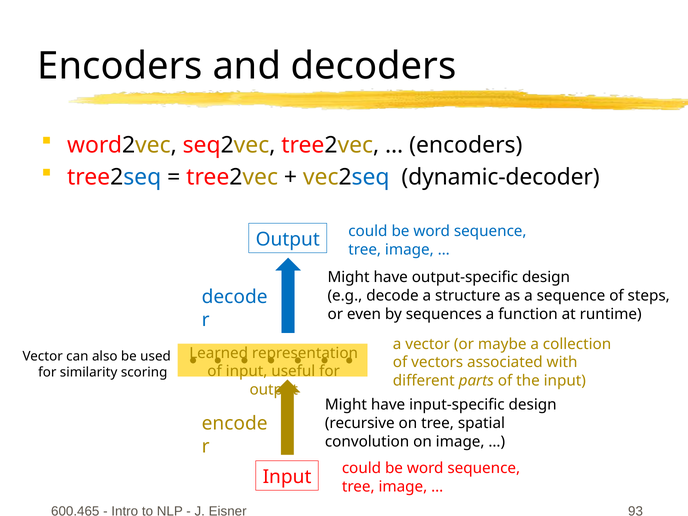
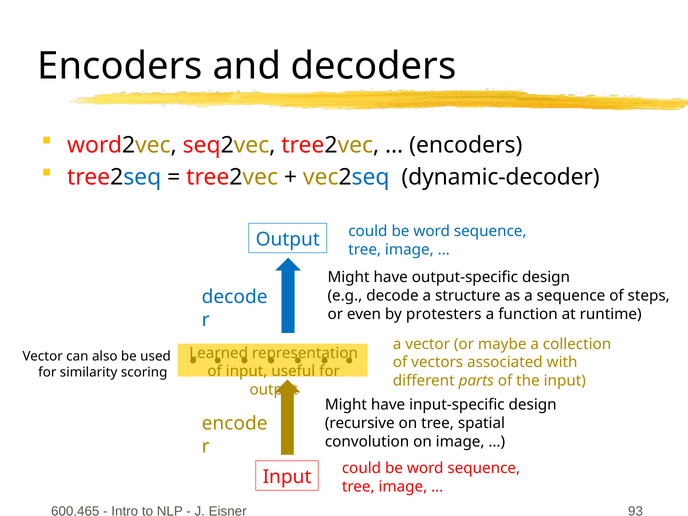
sequences: sequences -> protesters
